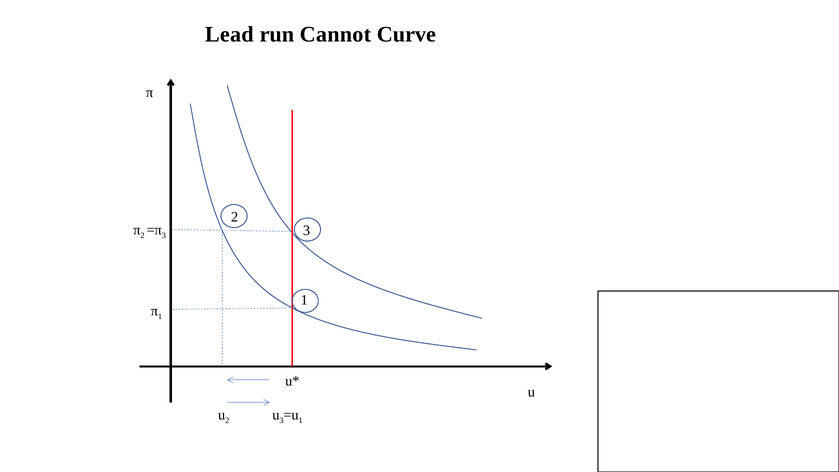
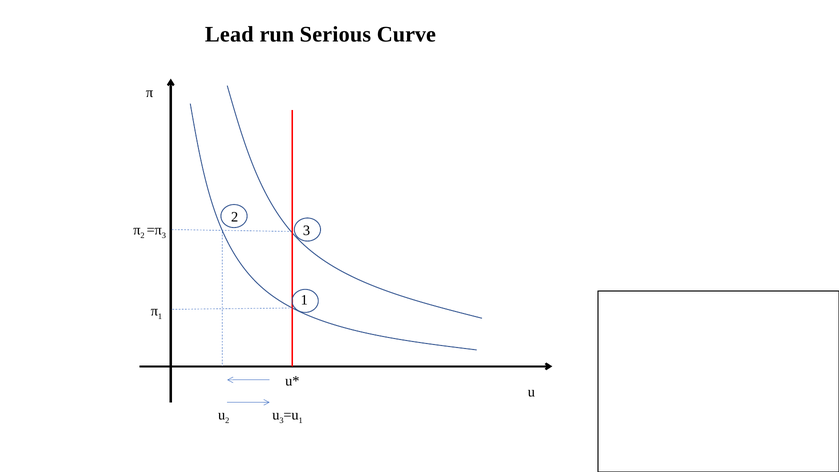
Cannot: Cannot -> Serious
